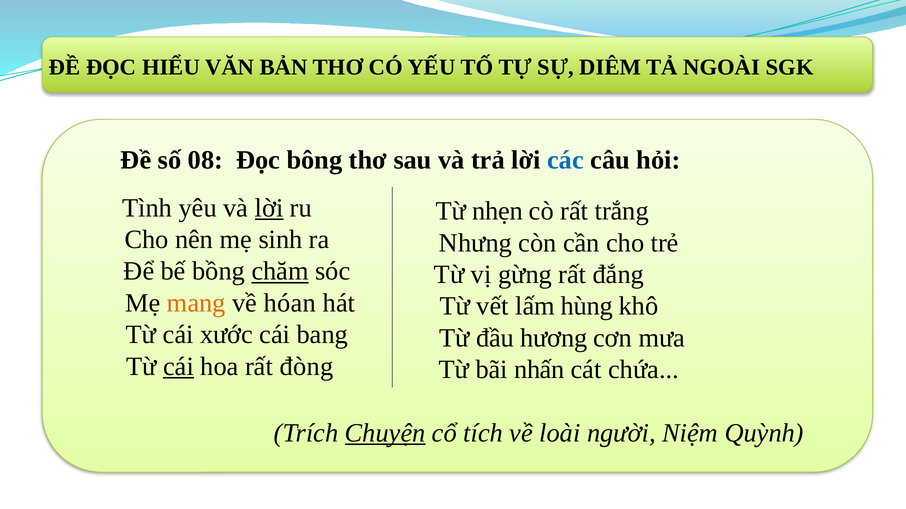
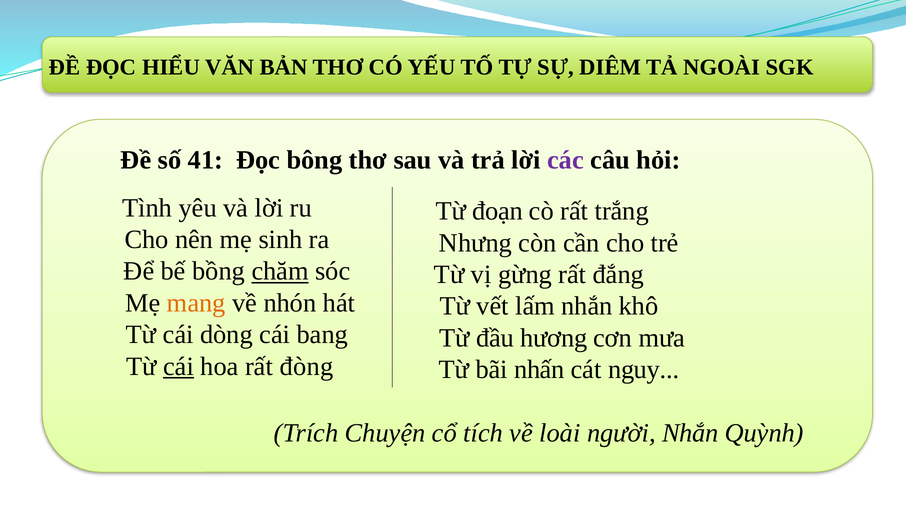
08: 08 -> 41
các colour: blue -> purple
lời at (269, 208) underline: present -> none
nhẹn: nhẹn -> đoạn
hóan: hóan -> nhón
lấm hùng: hùng -> nhắn
xước: xước -> dòng
chứa: chứa -> nguy
Chuyện underline: present -> none
người Niệm: Niệm -> Nhắn
